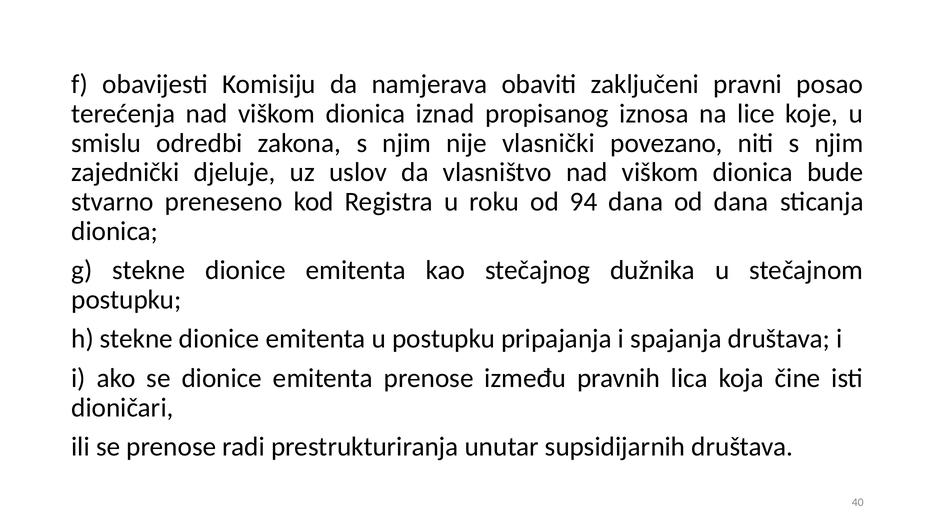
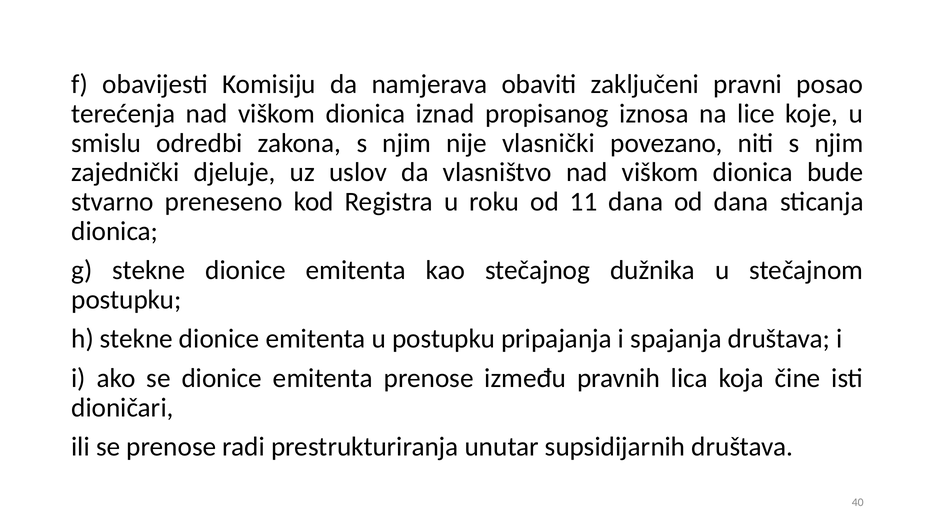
94: 94 -> 11
